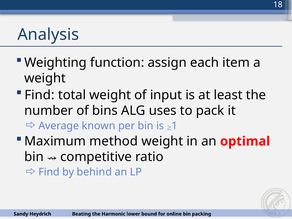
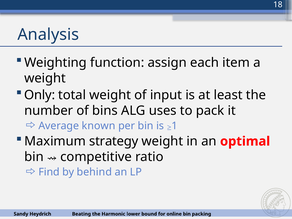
Find at (39, 95): Find -> Only
method: method -> strategy
